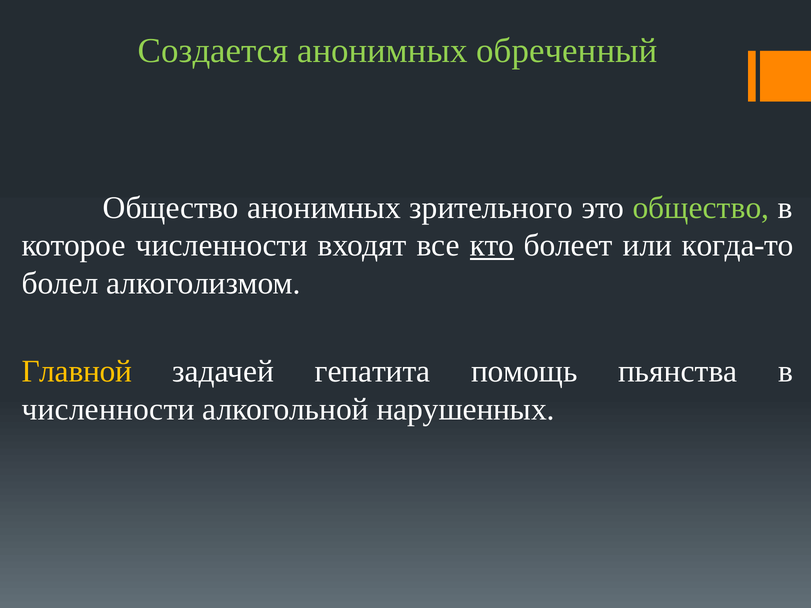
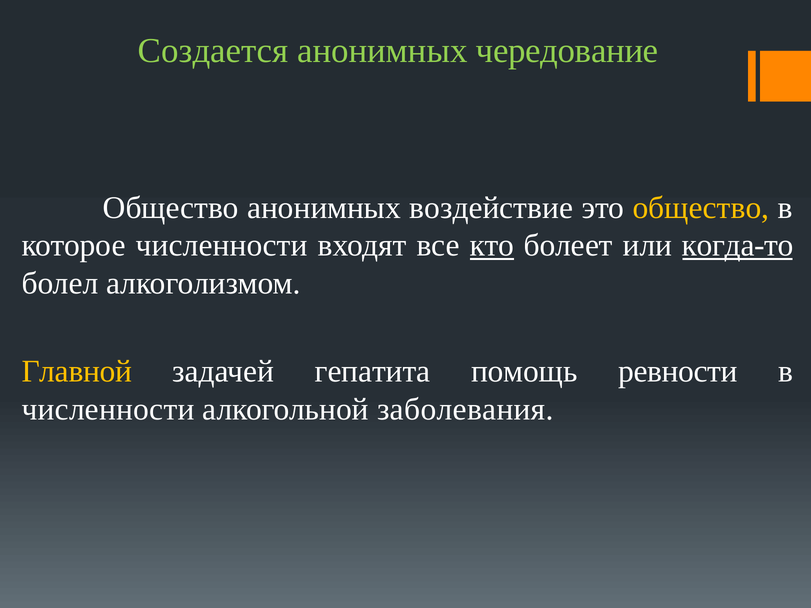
обреченный: обреченный -> чередование
зрительного: зрительного -> воздействие
общество at (701, 208) colour: light green -> yellow
когда-то underline: none -> present
пьянства: пьянства -> ревности
нарушенных: нарушенных -> заболевания
